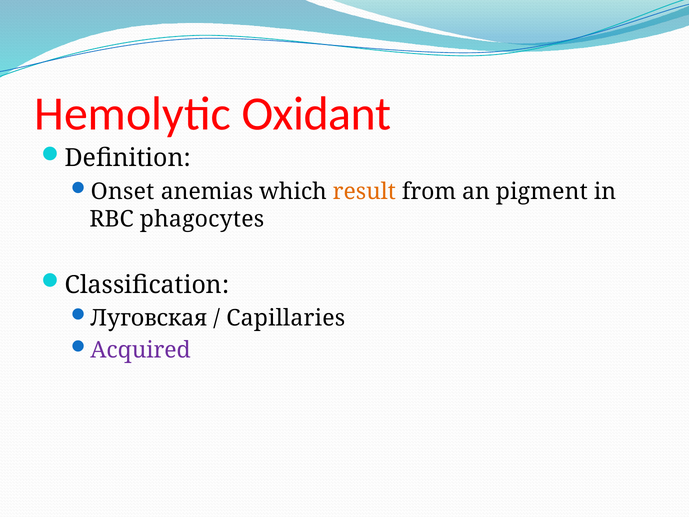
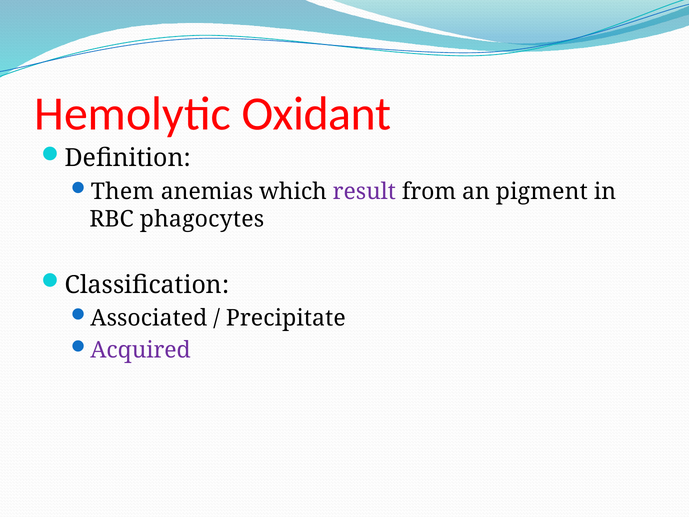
Onset: Onset -> Them
result colour: orange -> purple
Луговская: Луговская -> Associated
Capillaries: Capillaries -> Precipitate
